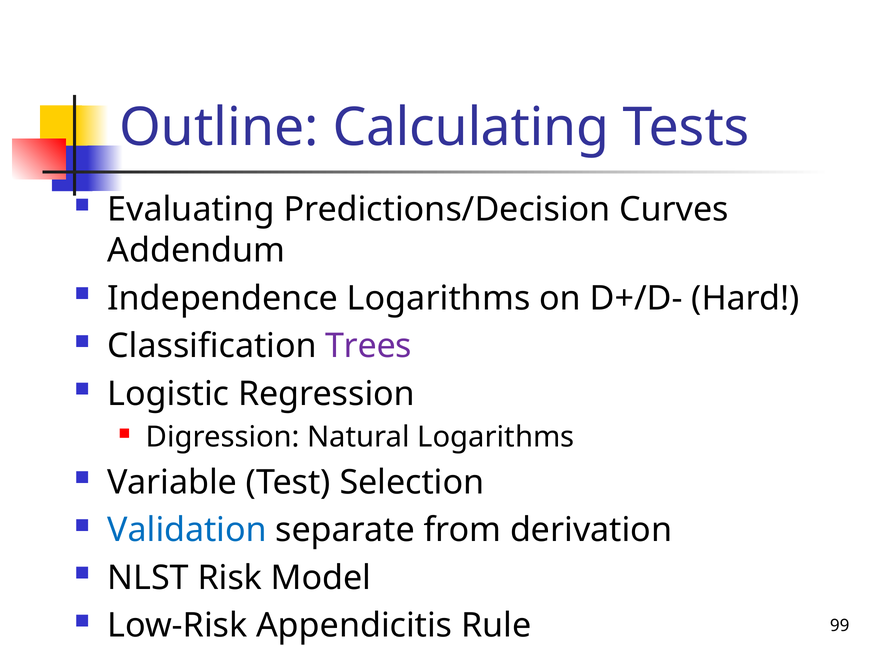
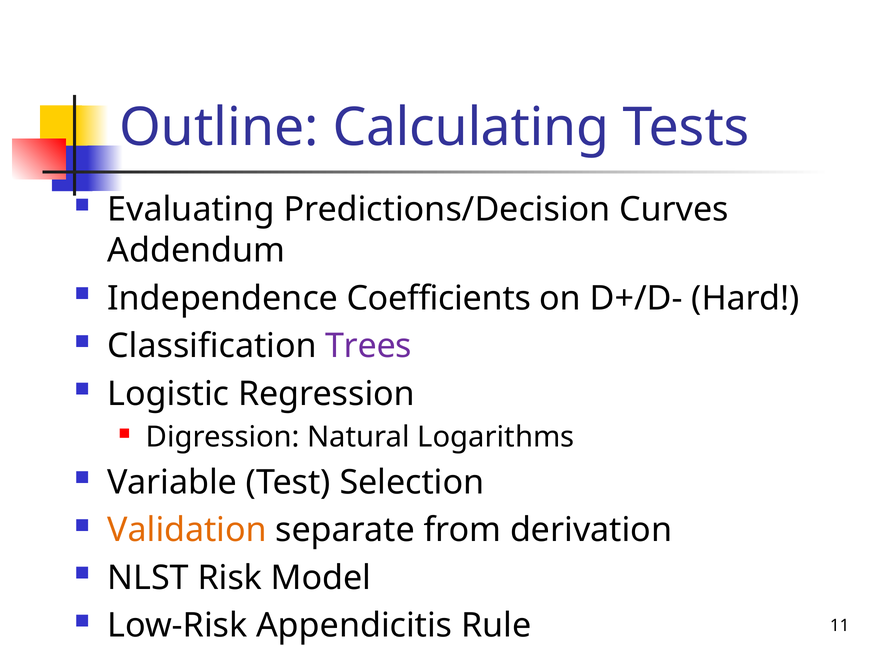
Independence Logarithms: Logarithms -> Coefficients
Validation colour: blue -> orange
99: 99 -> 11
